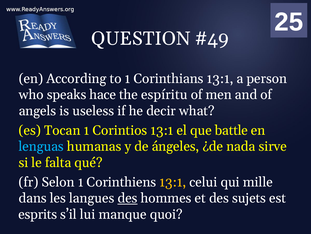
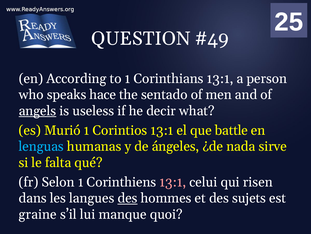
espíritu: espíritu -> sentado
angels underline: none -> present
Tocan: Tocan -> Murió
13:1 at (173, 182) colour: yellow -> pink
mille: mille -> risen
esprits: esprits -> graine
